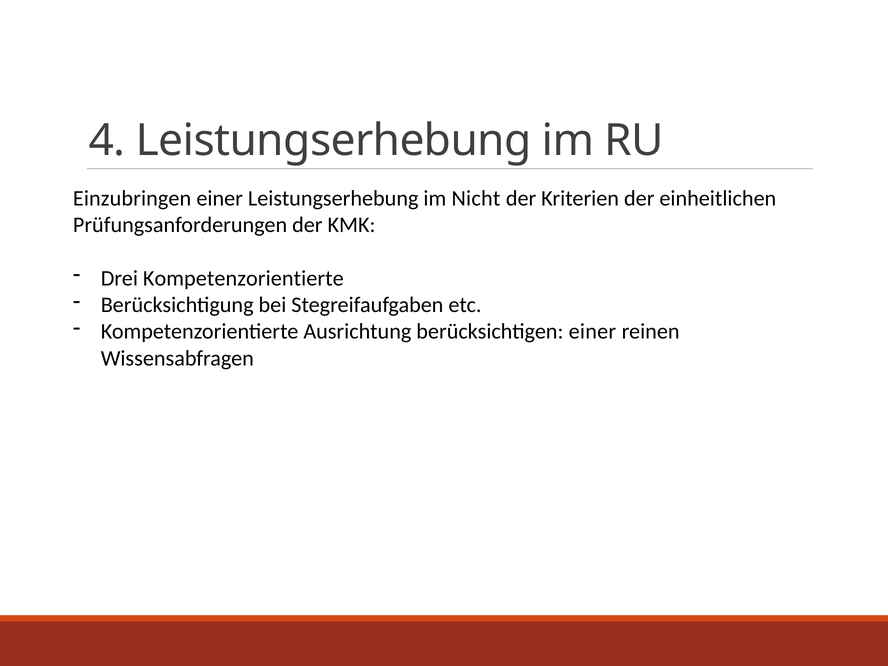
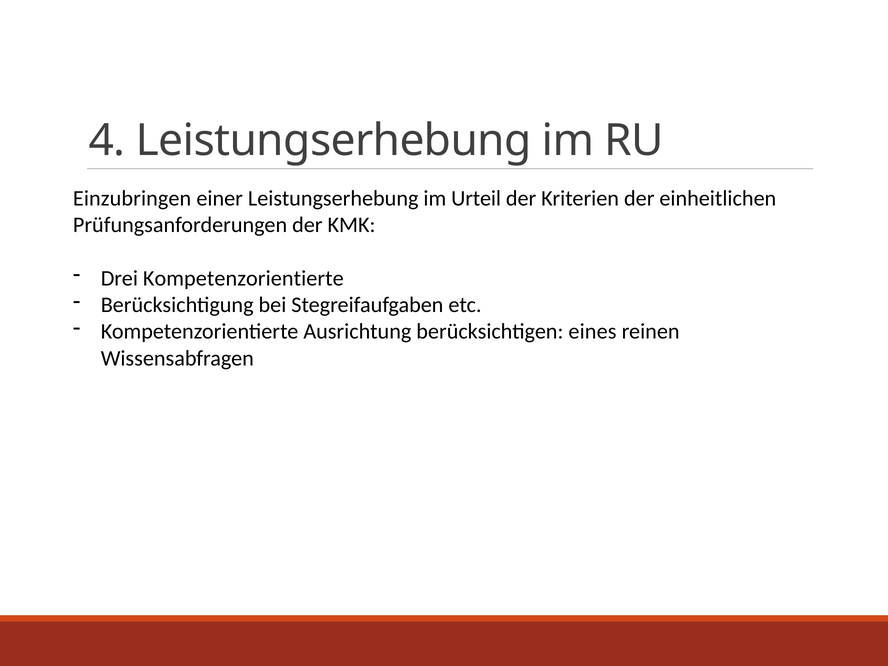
Nicht: Nicht -> Urteil
berücksichtigen einer: einer -> eines
